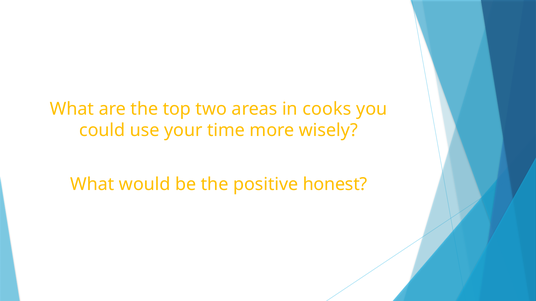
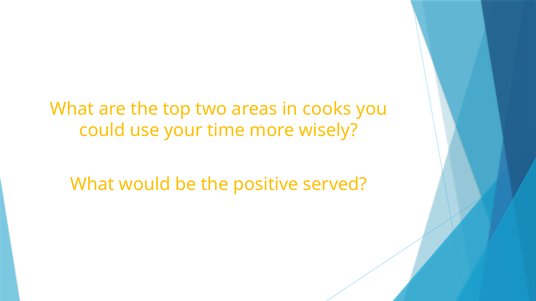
honest: honest -> served
